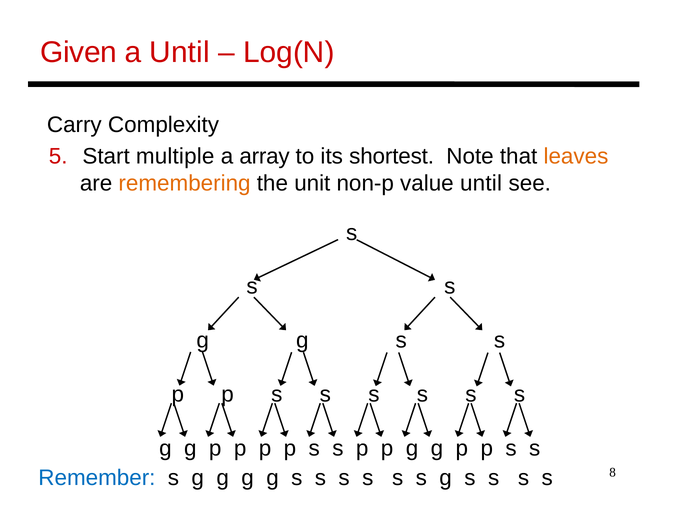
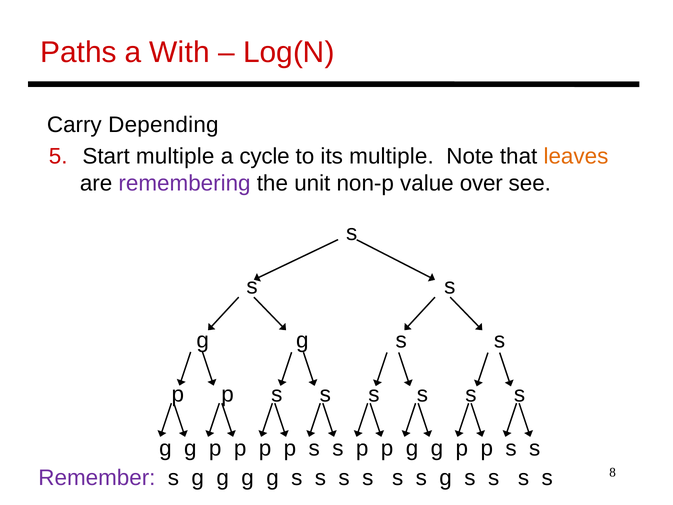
Given: Given -> Paths
a Until: Until -> With
Complexity: Complexity -> Depending
array: array -> cycle
its shortest: shortest -> multiple
remembering colour: orange -> purple
value until: until -> over
Remember colour: blue -> purple
